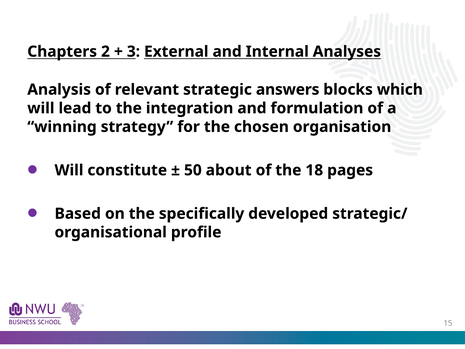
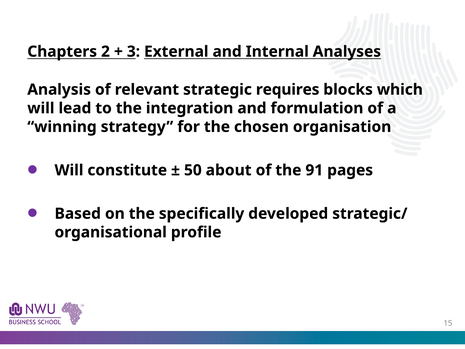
answers: answers -> requires
18: 18 -> 91
